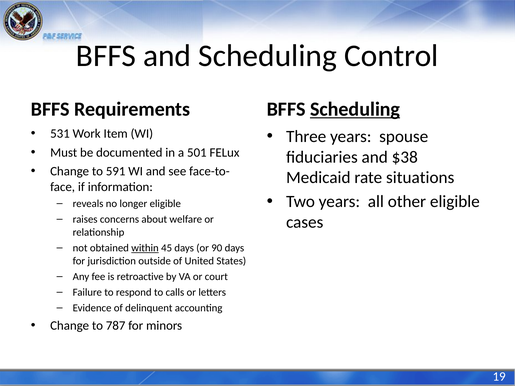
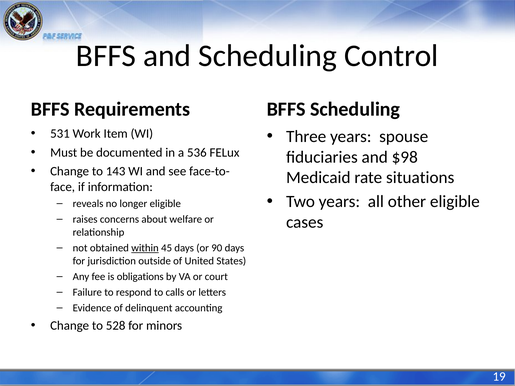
Scheduling at (355, 109) underline: present -> none
501: 501 -> 536
$38: $38 -> $98
591: 591 -> 143
retroactive: retroactive -> obligations
787: 787 -> 528
